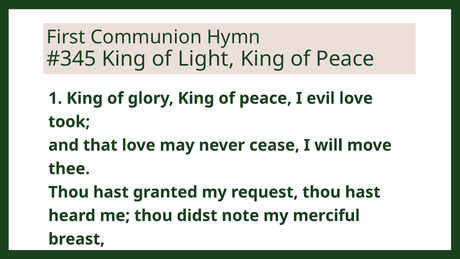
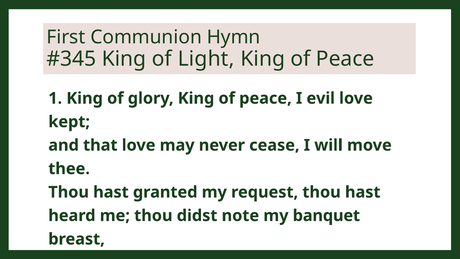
took: took -> kept
merciful: merciful -> banquet
